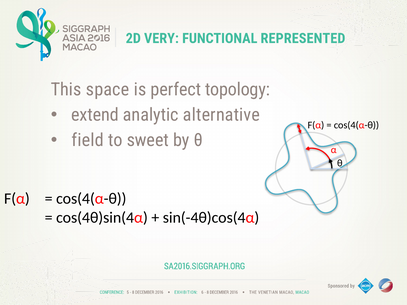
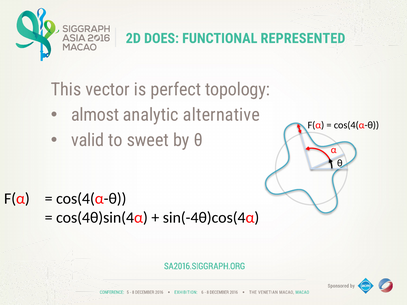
VERY: VERY -> DOES
space: space -> vector
extend: extend -> almost
field: field -> valid
